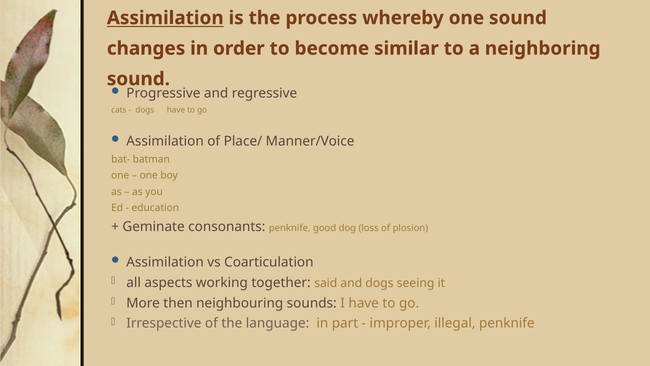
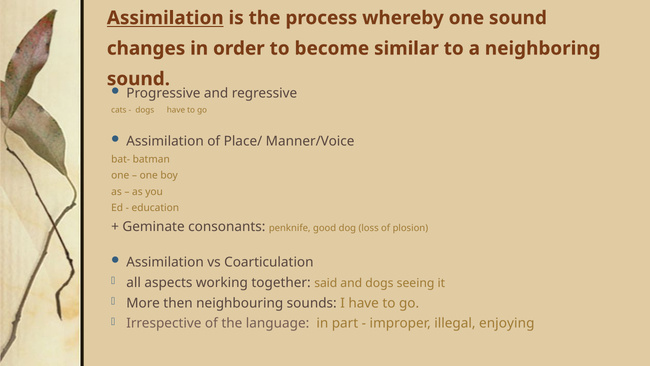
illegal penknife: penknife -> enjoying
